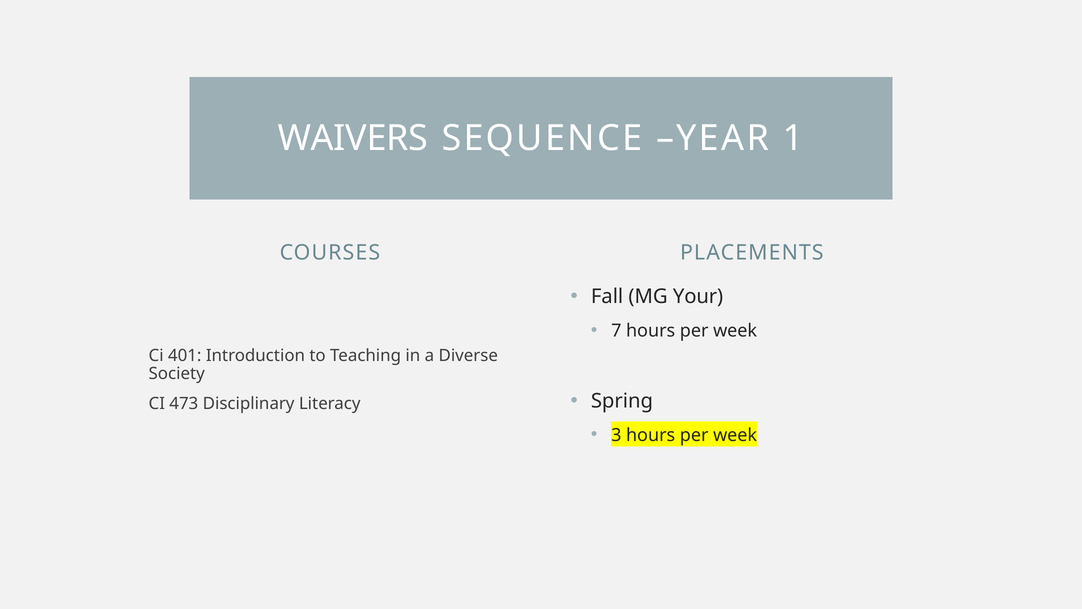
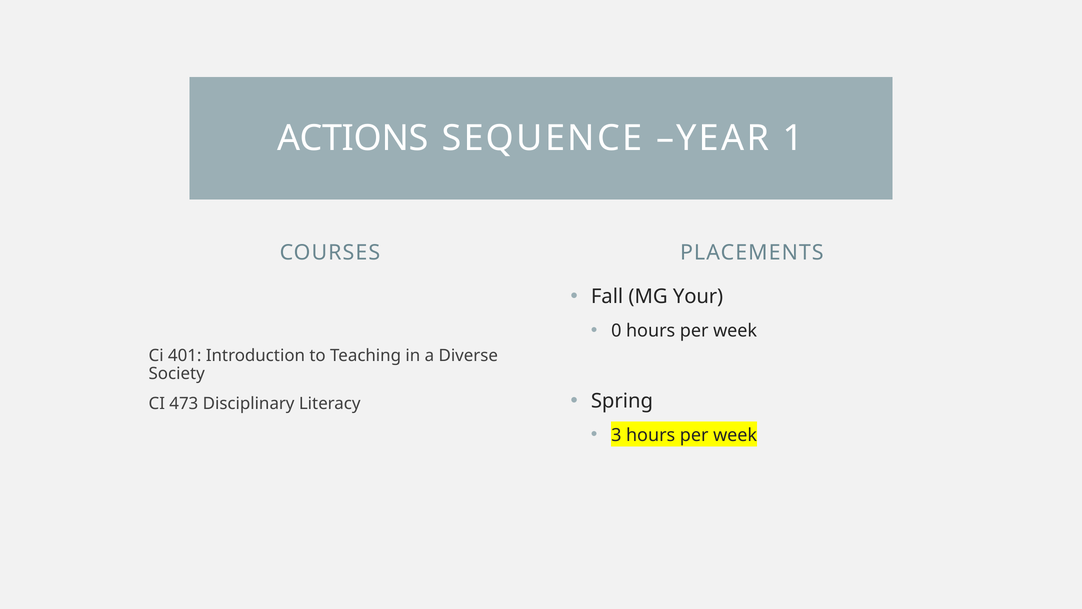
WAIVERS: WAIVERS -> ACTIONS
7: 7 -> 0
